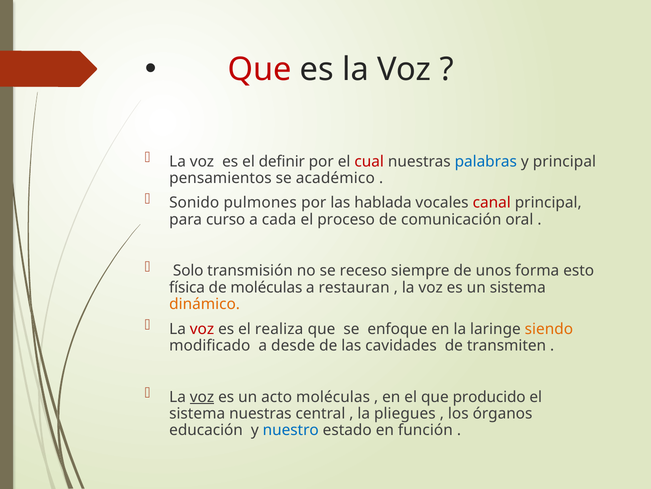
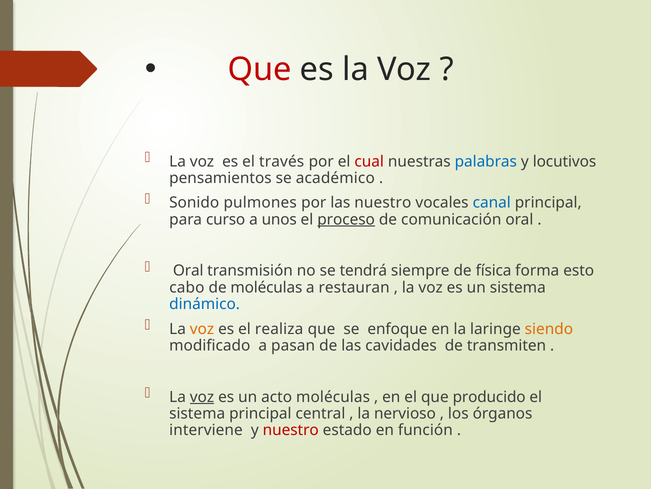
definir: definir -> través
y principal: principal -> locutivos
las hablada: hablada -> nuestro
canal colour: red -> blue
cada: cada -> unos
proceso underline: none -> present
Solo at (188, 270): Solo -> Oral
receso: receso -> tendrá
unos: unos -> física
física: física -> cabo
dinámico colour: orange -> blue
voz at (202, 328) colour: red -> orange
desde: desde -> pasan
sistema nuestras: nuestras -> principal
pliegues: pliegues -> nervioso
educación: educación -> interviene
nuestro at (291, 430) colour: blue -> red
